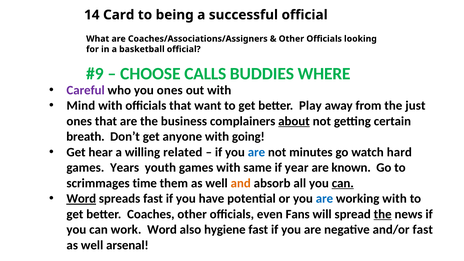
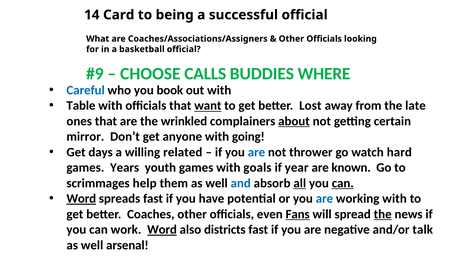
Careful colour: purple -> blue
you ones: ones -> book
Mind: Mind -> Table
want underline: none -> present
Play: Play -> Lost
just: just -> late
business: business -> wrinkled
breath: breath -> mirror
hear: hear -> days
minutes: minutes -> thrower
same: same -> goals
time: time -> help
and colour: orange -> blue
all underline: none -> present
Fans underline: none -> present
Word at (162, 230) underline: none -> present
hygiene: hygiene -> districts
and/or fast: fast -> talk
